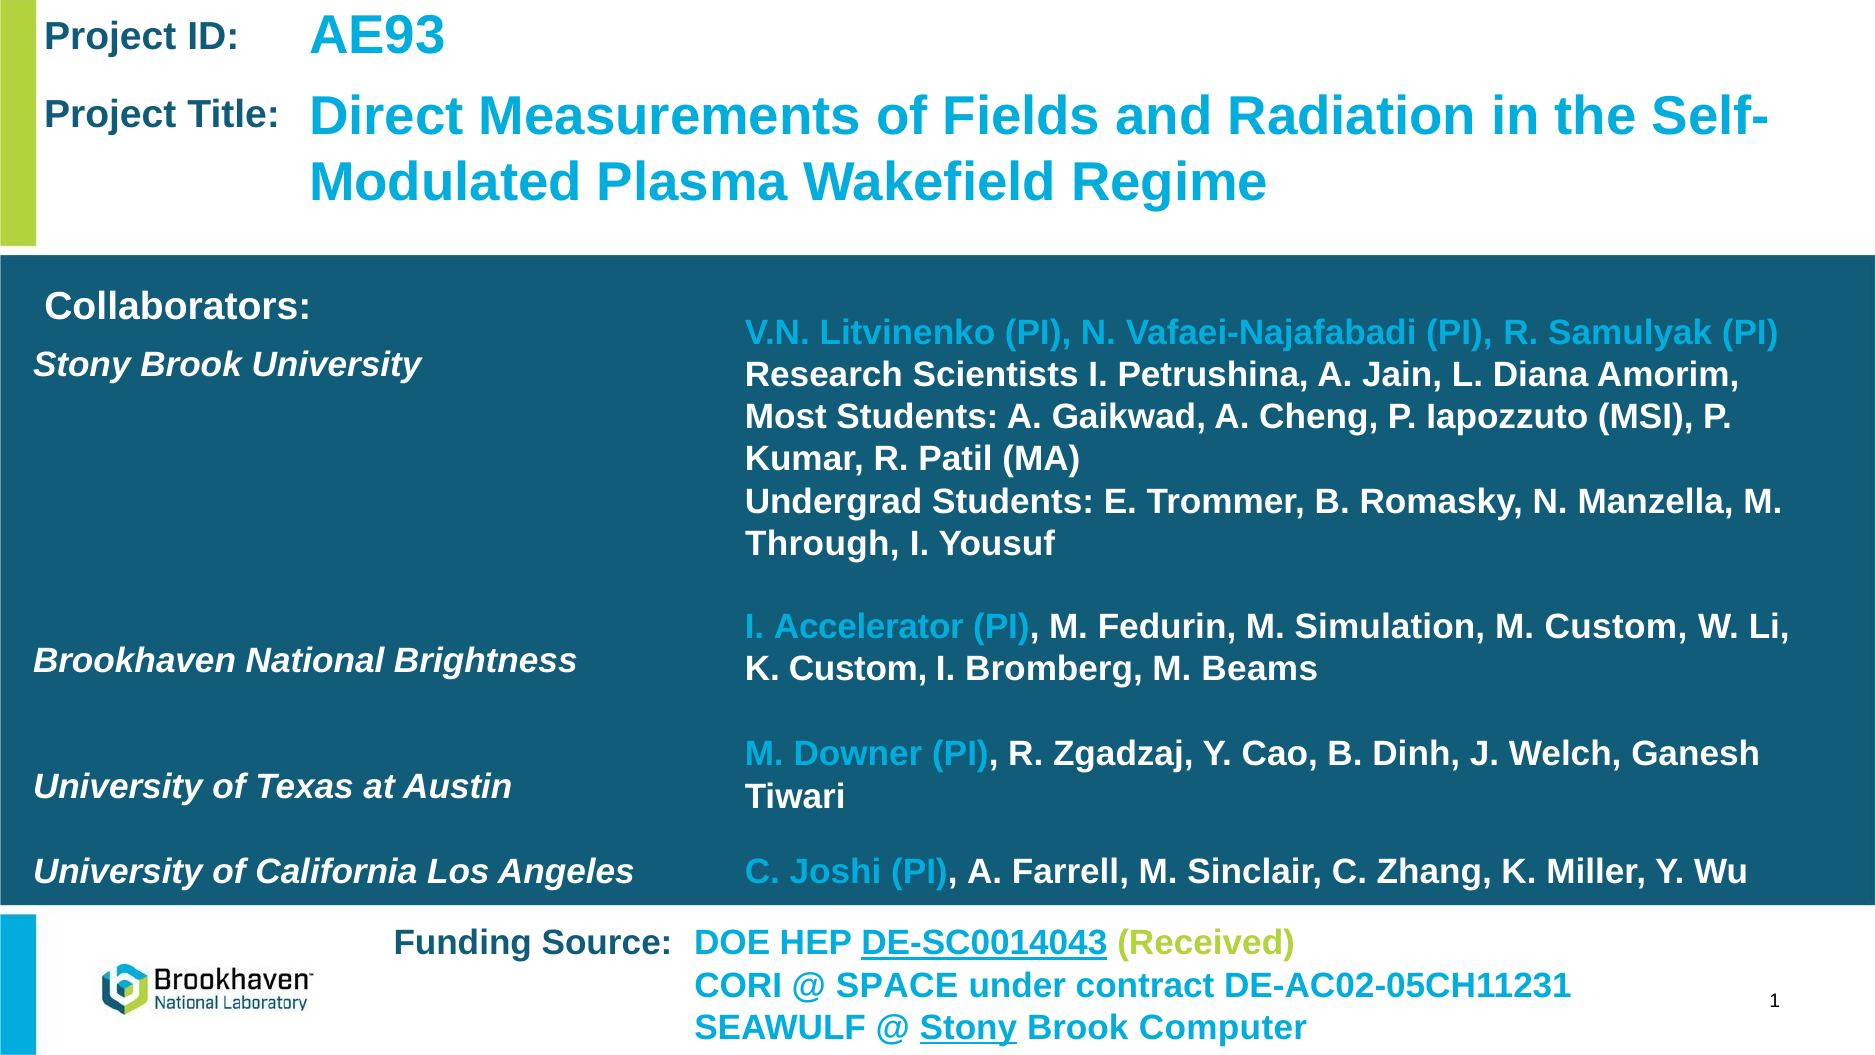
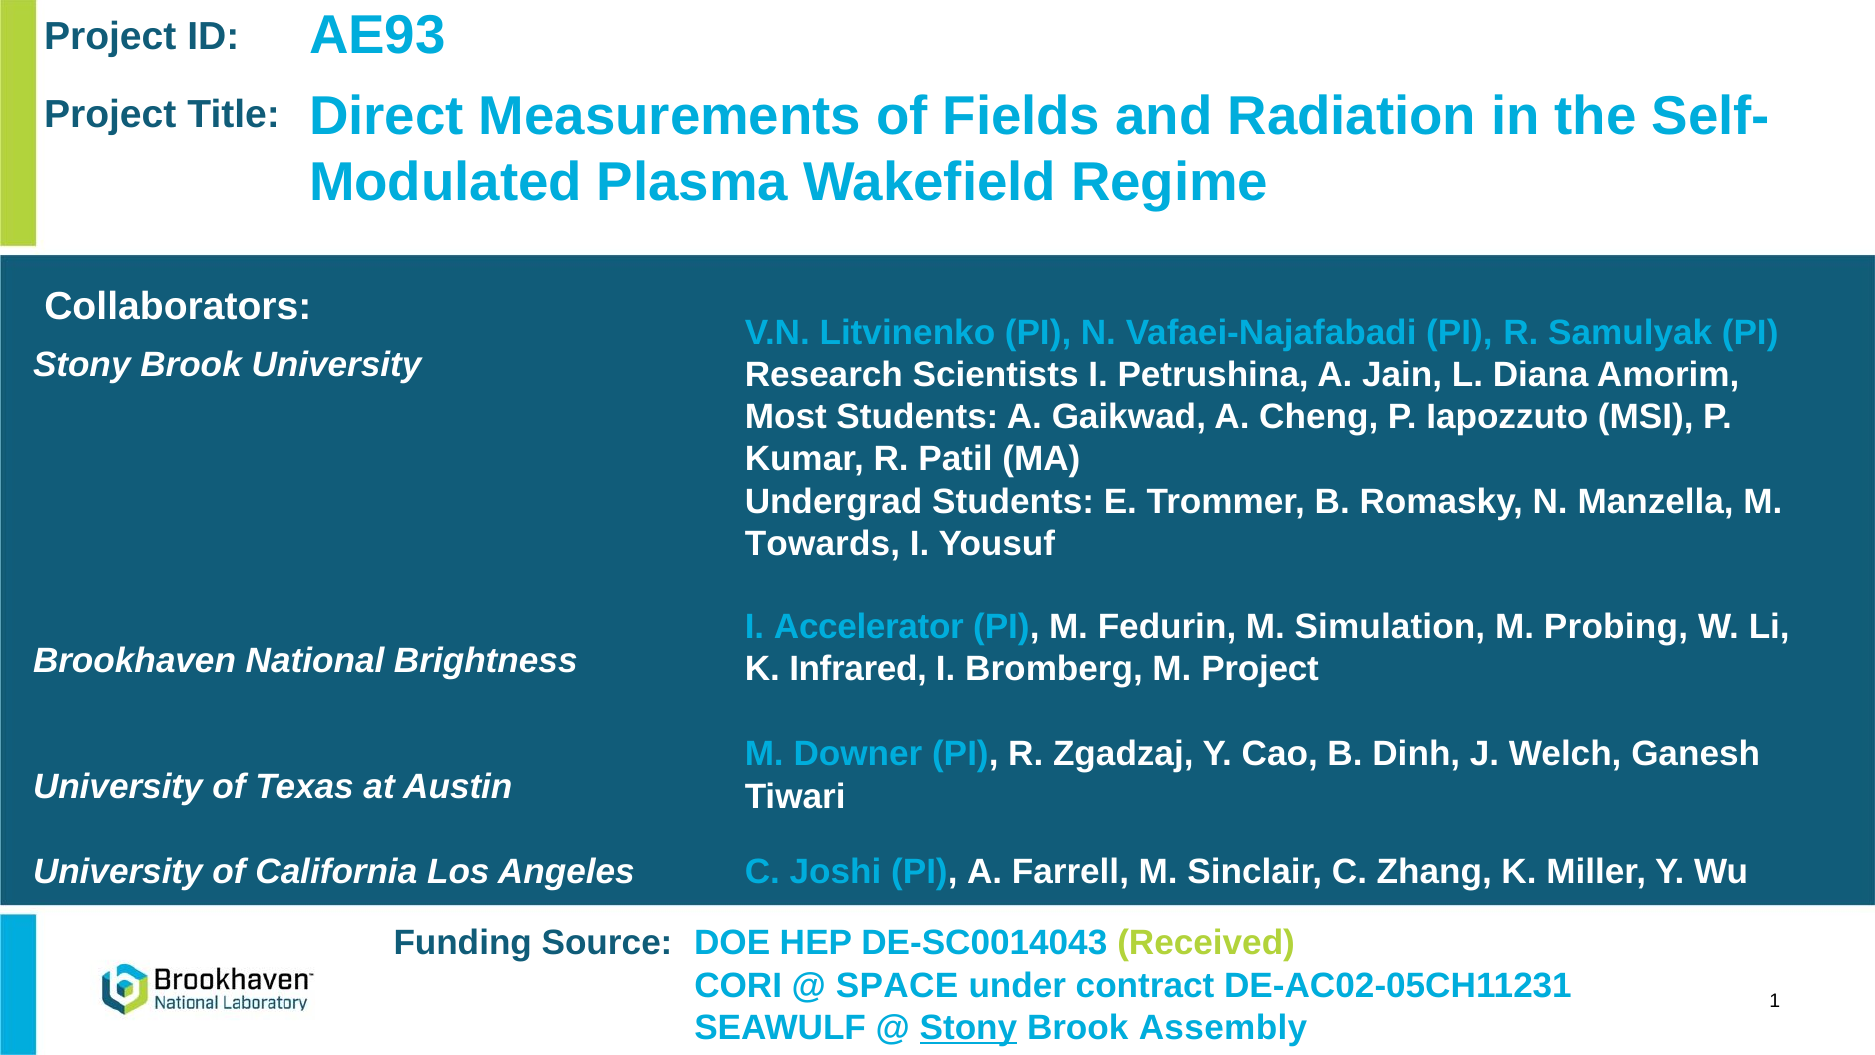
Through: Through -> Towards
M Custom: Custom -> Probing
K Custom: Custom -> Infrared
M Beams: Beams -> Project
DE-SC0014043 underline: present -> none
Computer: Computer -> Assembly
